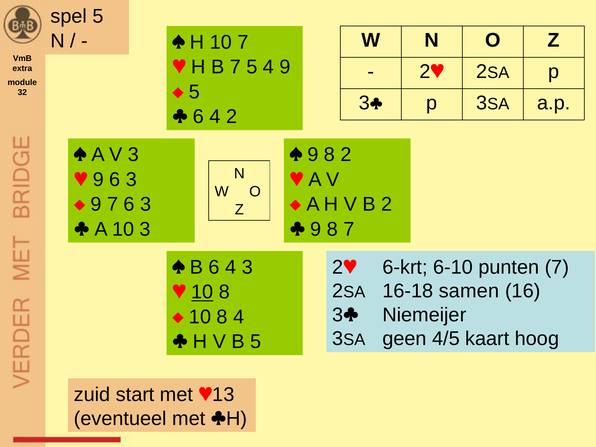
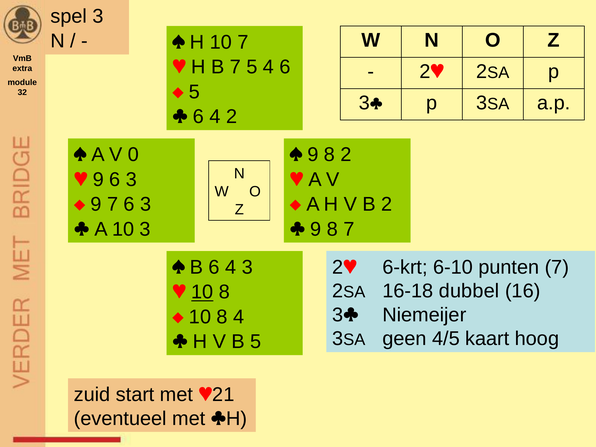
spel 5: 5 -> 3
4 9: 9 -> 6
V 3: 3 -> 0
samen: samen -> dubbel
13: 13 -> 21
